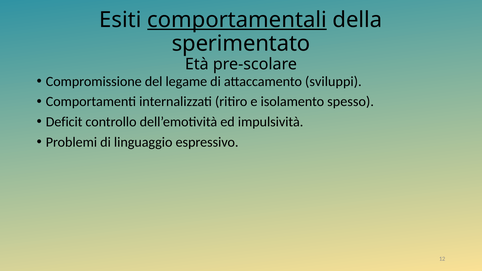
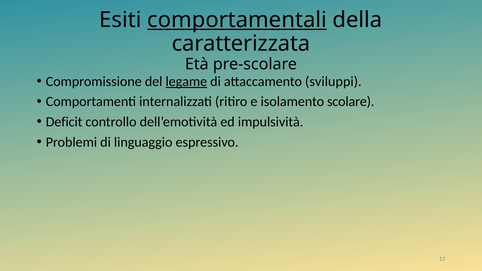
sperimentato: sperimentato -> caratterizzata
legame underline: none -> present
spesso: spesso -> scolare
